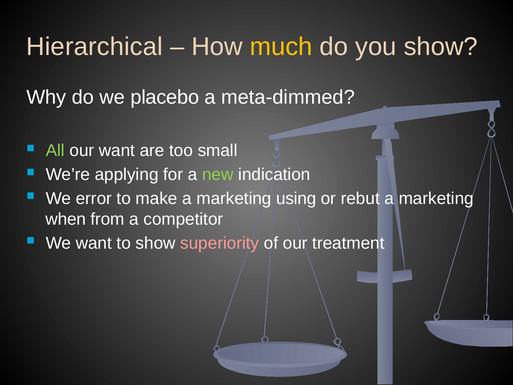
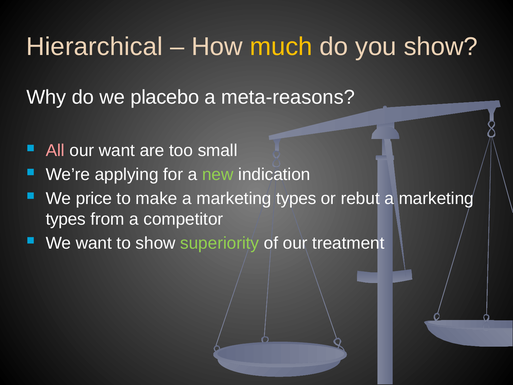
meta-dimmed: meta-dimmed -> meta-reasons
All colour: light green -> pink
error: error -> price
make a marketing using: using -> types
when at (66, 219): when -> types
superiority colour: pink -> light green
